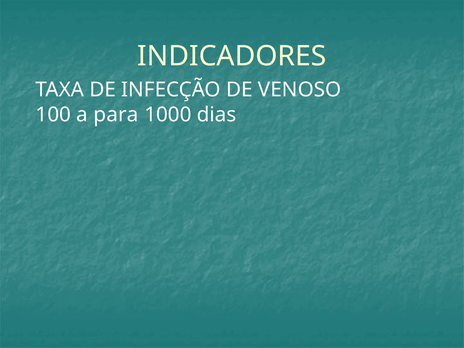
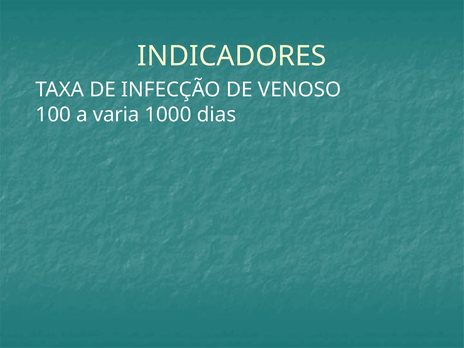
para: para -> varia
